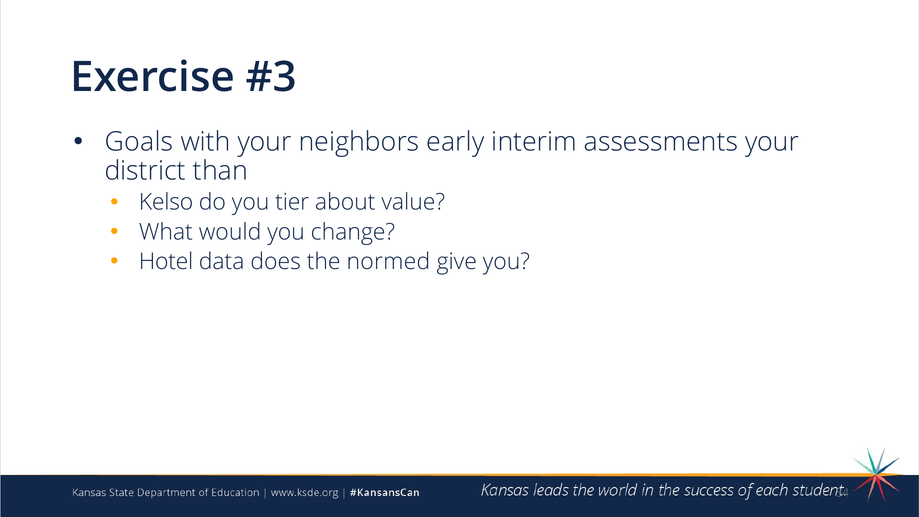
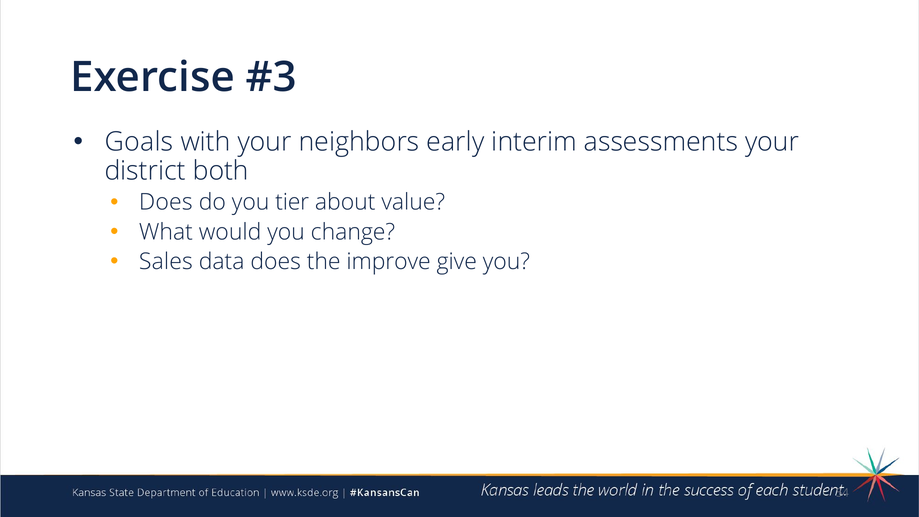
than: than -> both
Kelso at (166, 202): Kelso -> Does
Hotel: Hotel -> Sales
normed: normed -> improve
